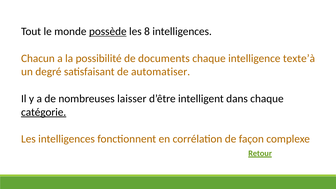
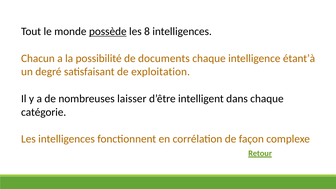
texte’à: texte’à -> étant’à
automatiser: automatiser -> exploitation
catégorie underline: present -> none
